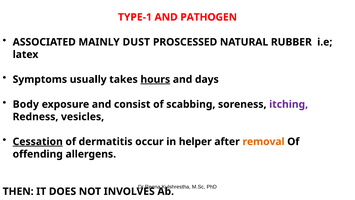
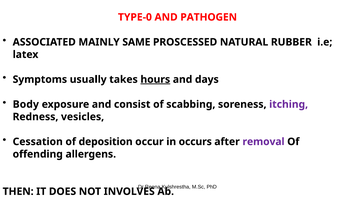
TYPE-1: TYPE-1 -> TYPE-0
DUST: DUST -> SAME
Cessation underline: present -> none
dermatitis: dermatitis -> deposition
helper: helper -> occurs
removal colour: orange -> purple
